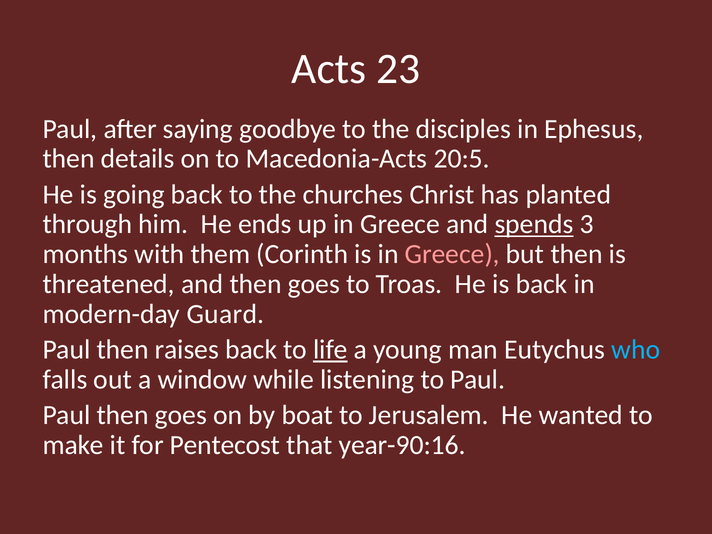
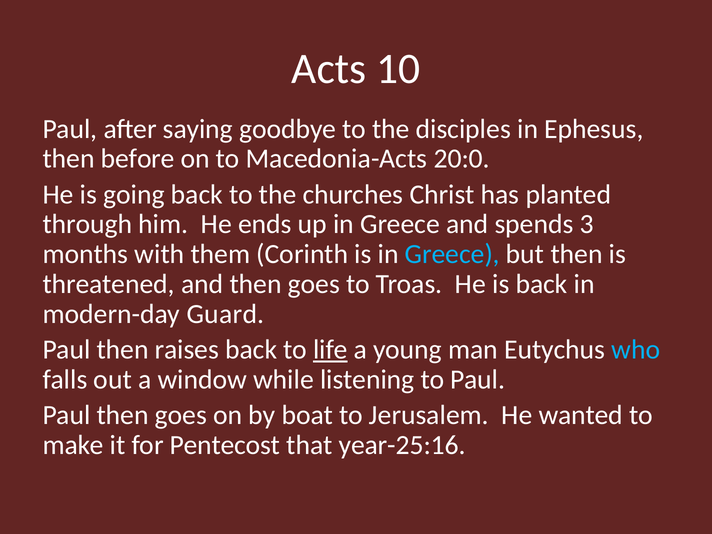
23: 23 -> 10
details: details -> before
20:5: 20:5 -> 20:0
spends underline: present -> none
Greece at (452, 254) colour: pink -> light blue
year-90:16: year-90:16 -> year-25:16
